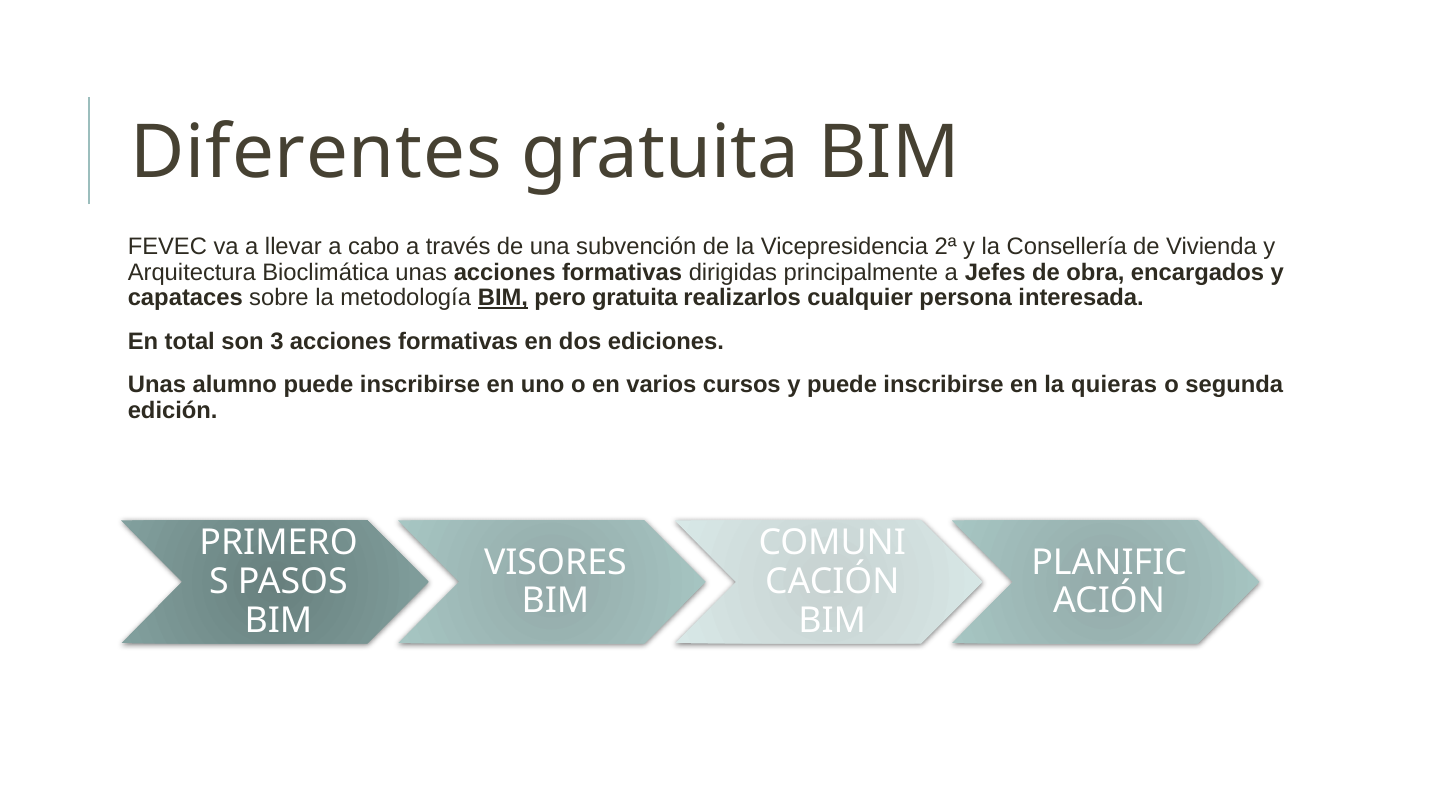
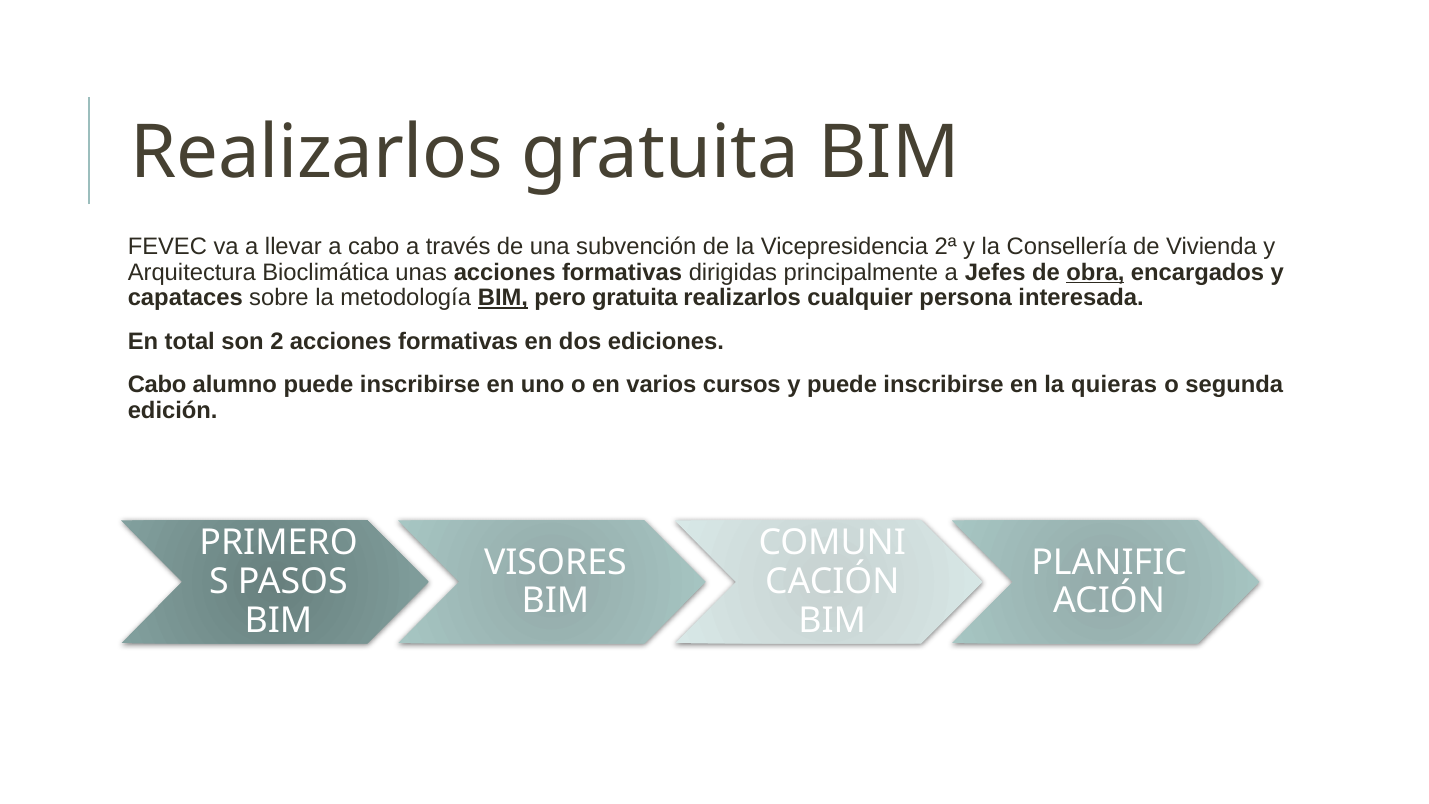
Diferentes at (316, 153): Diferentes -> Realizarlos
obra underline: none -> present
son 3: 3 -> 2
Unas at (157, 385): Unas -> Cabo
